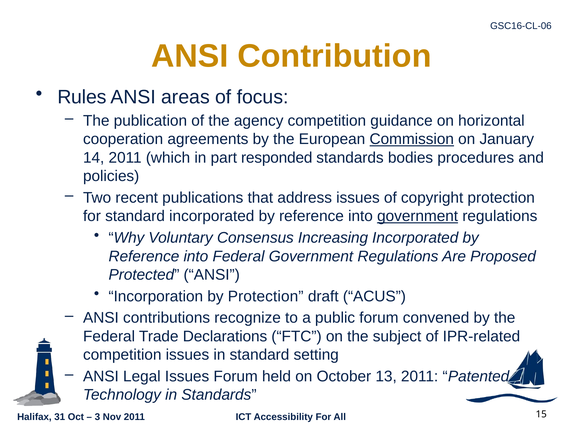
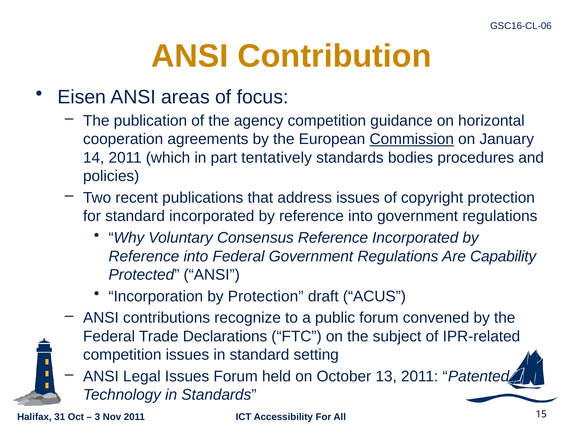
Rules: Rules -> Eisen
responded: responded -> tentatively
government at (418, 216) underline: present -> none
Consensus Increasing: Increasing -> Reference
Proposed: Proposed -> Capability
